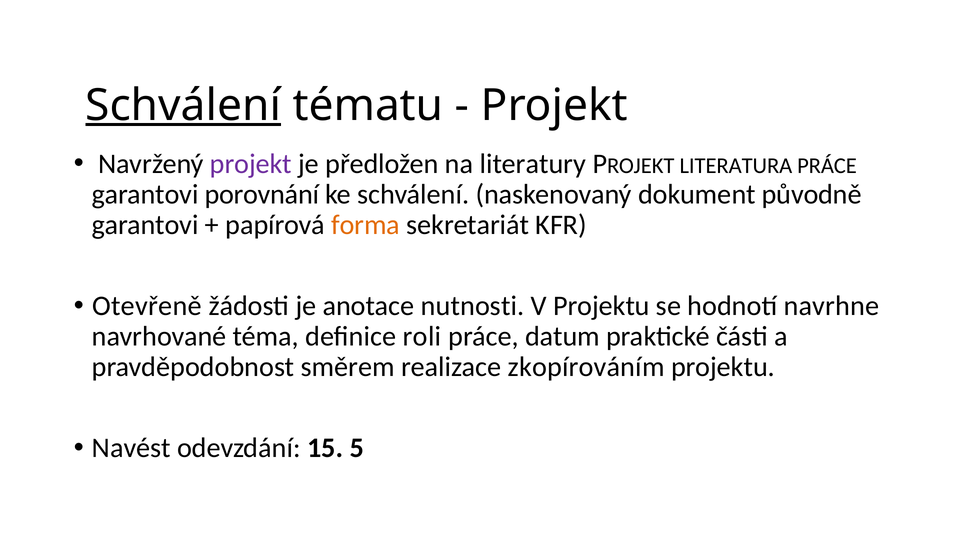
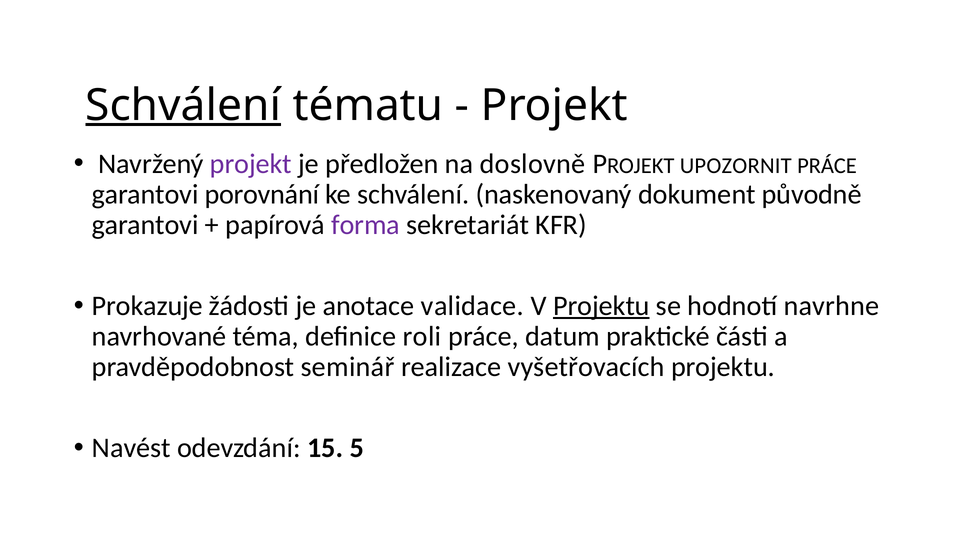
literatury: literatury -> doslovně
LITERATURA: LITERATURA -> UPOZORNIT
forma colour: orange -> purple
Otevřeně: Otevřeně -> Prokazuje
nutnosti: nutnosti -> validace
Projektu at (601, 306) underline: none -> present
směrem: směrem -> seminář
zkopírováním: zkopírováním -> vyšetřovacích
